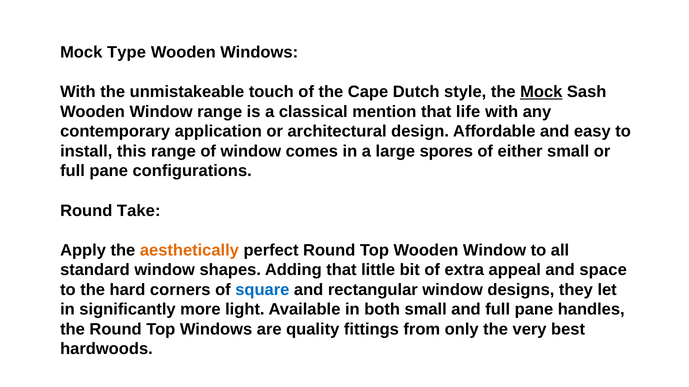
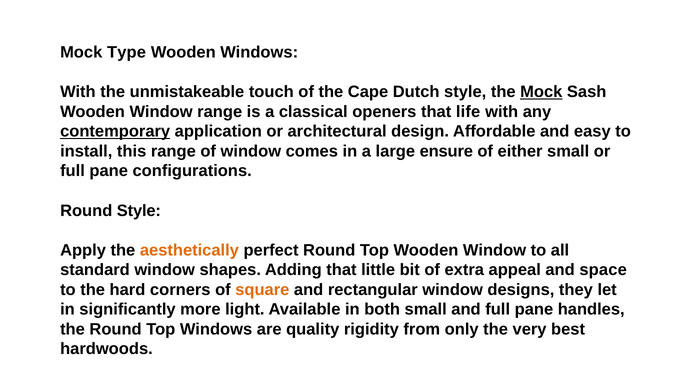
mention: mention -> openers
contemporary underline: none -> present
spores: spores -> ensure
Round Take: Take -> Style
square colour: blue -> orange
fittings: fittings -> rigidity
